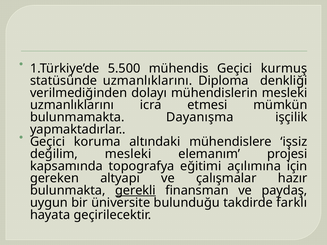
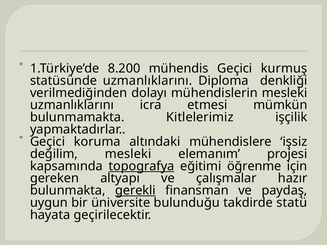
5.500: 5.500 -> 8.200
Dayanışma: Dayanışma -> Kitlelerimiz
topografya underline: none -> present
açılımına: açılımına -> öğrenme
farklı: farklı -> statü
